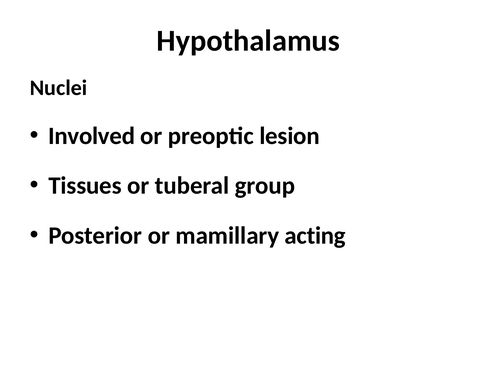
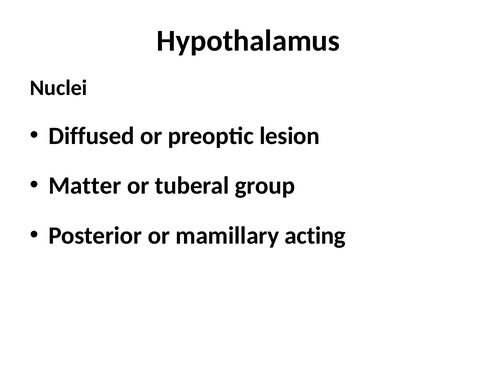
Involved: Involved -> Diffused
Tissues: Tissues -> Matter
